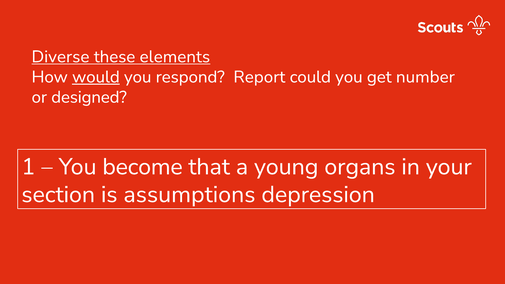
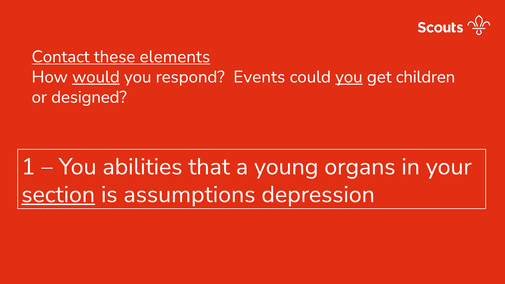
Diverse: Diverse -> Contact
Report: Report -> Events
you at (349, 77) underline: none -> present
number: number -> children
become: become -> abilities
section underline: none -> present
